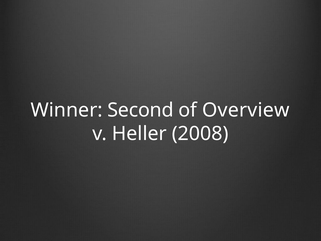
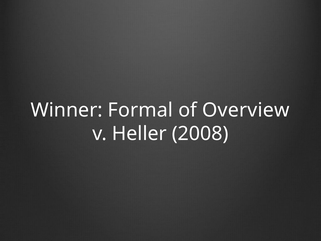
Second: Second -> Formal
